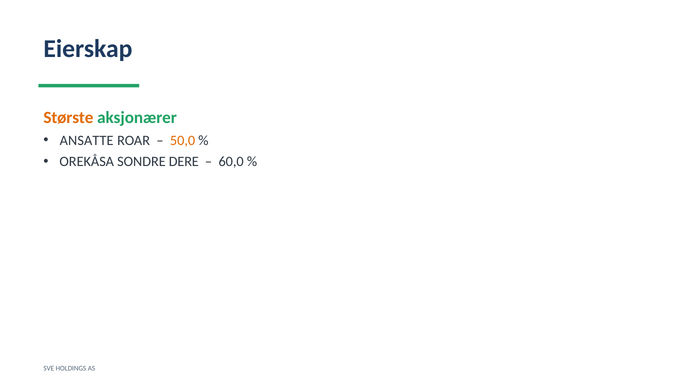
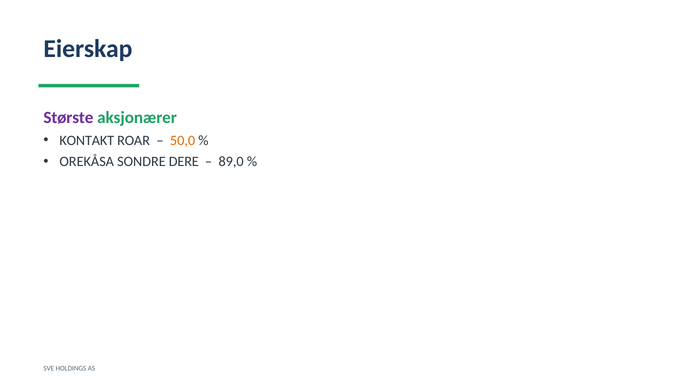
Største colour: orange -> purple
ANSATTE: ANSATTE -> KONTAKT
60,0: 60,0 -> 89,0
